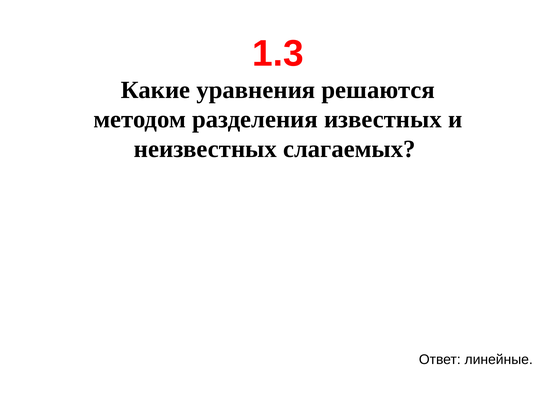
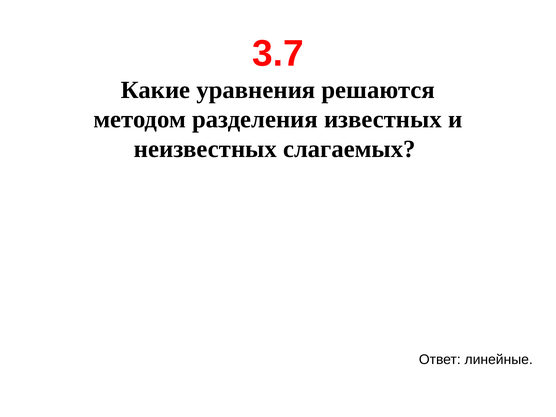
1.3: 1.3 -> 3.7
